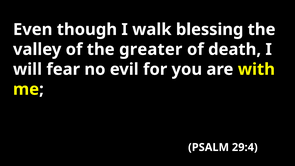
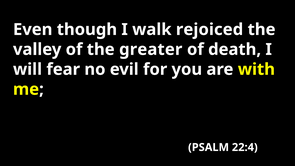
blessing: blessing -> rejoiced
29:4: 29:4 -> 22:4
